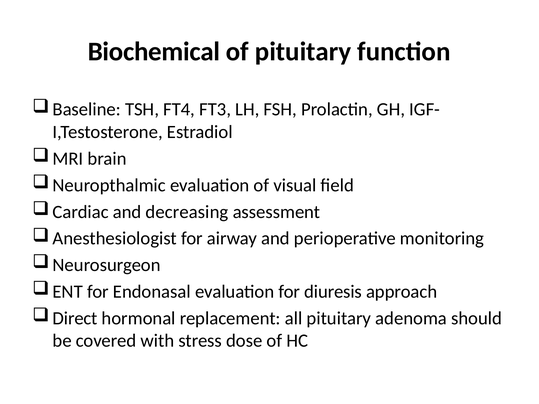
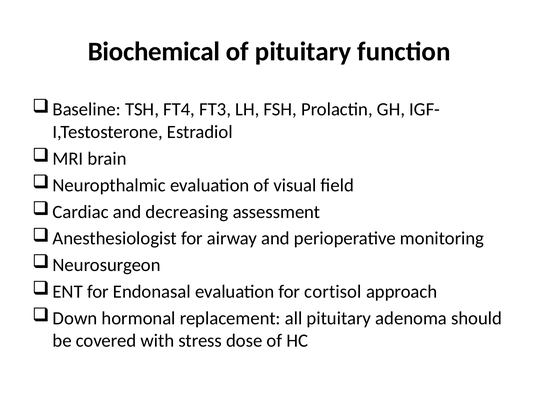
diuresis: diuresis -> cortisol
Direct: Direct -> Down
